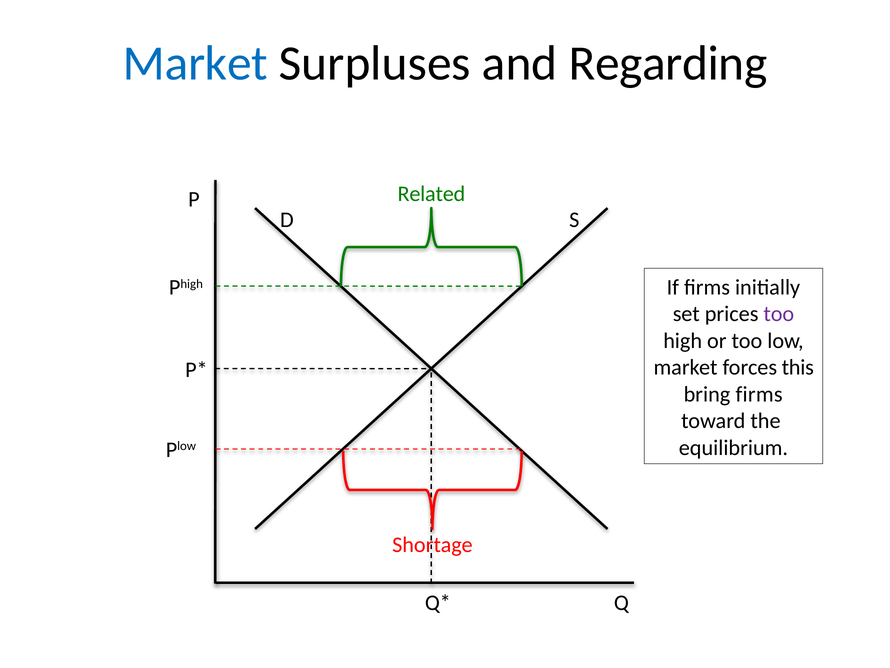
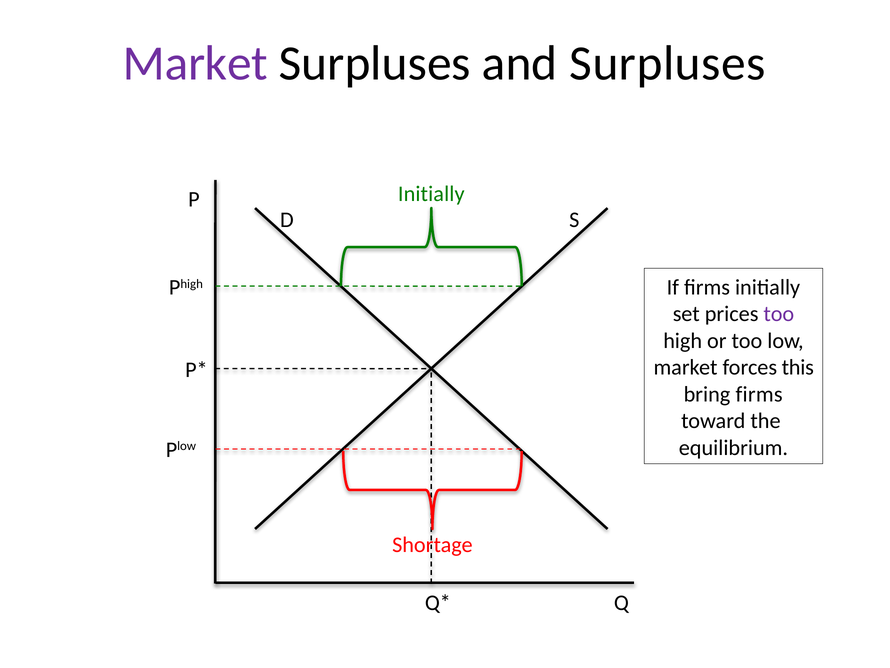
Market at (195, 64) colour: blue -> purple
and Regarding: Regarding -> Surpluses
Related at (431, 194): Related -> Initially
